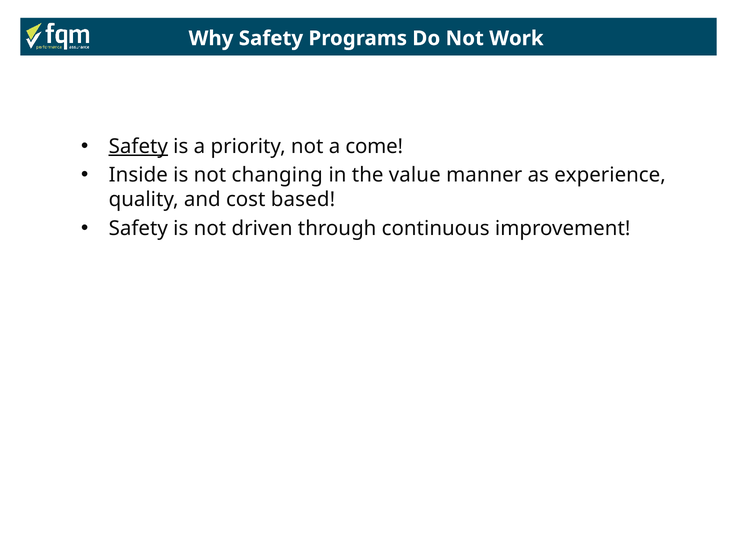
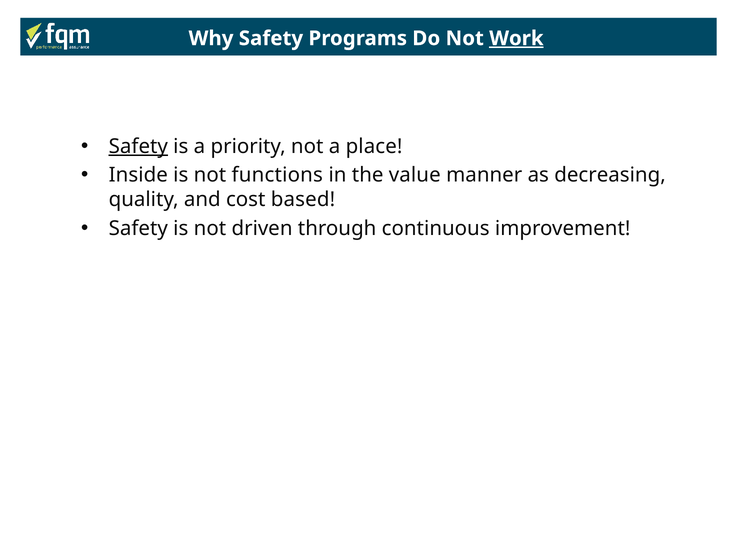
Work underline: none -> present
come: come -> place
changing: changing -> functions
experience: experience -> decreasing
